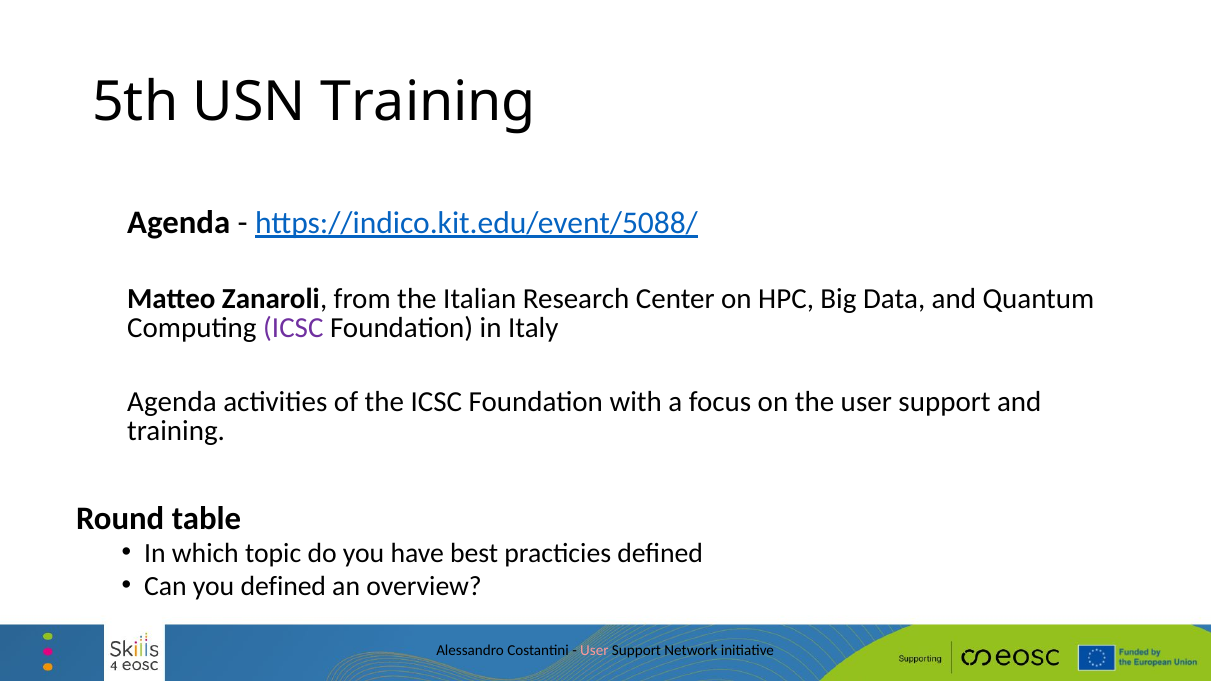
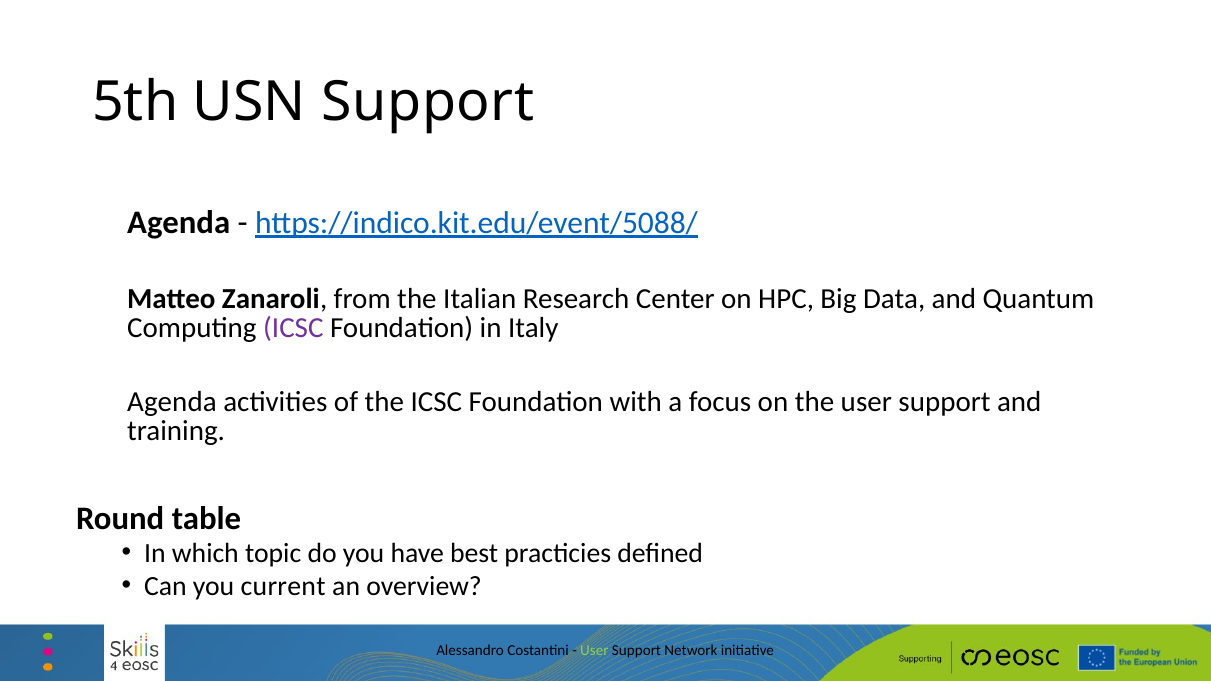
USN Training: Training -> Support
you defined: defined -> current
User at (594, 651) colour: pink -> light green
